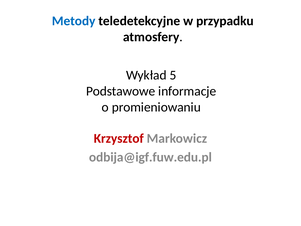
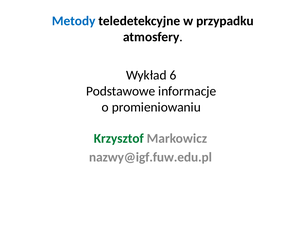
5: 5 -> 6
Krzysztof colour: red -> green
odbija@igf.fuw.edu.pl: odbija@igf.fuw.edu.pl -> nazwy@igf.fuw.edu.pl
